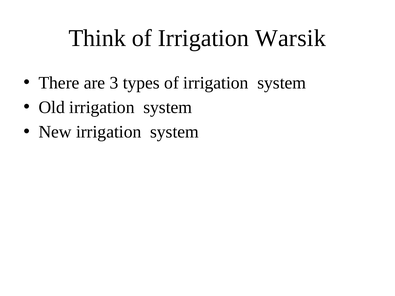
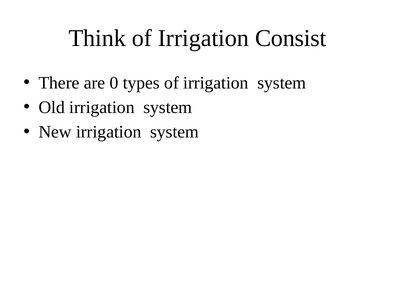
Warsik: Warsik -> Consist
3: 3 -> 0
